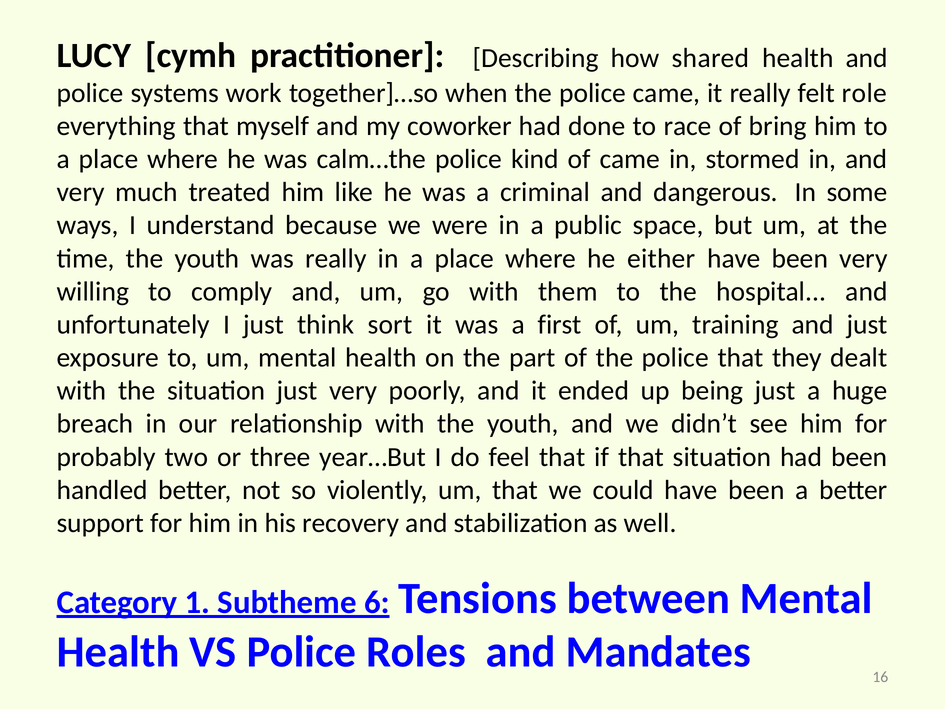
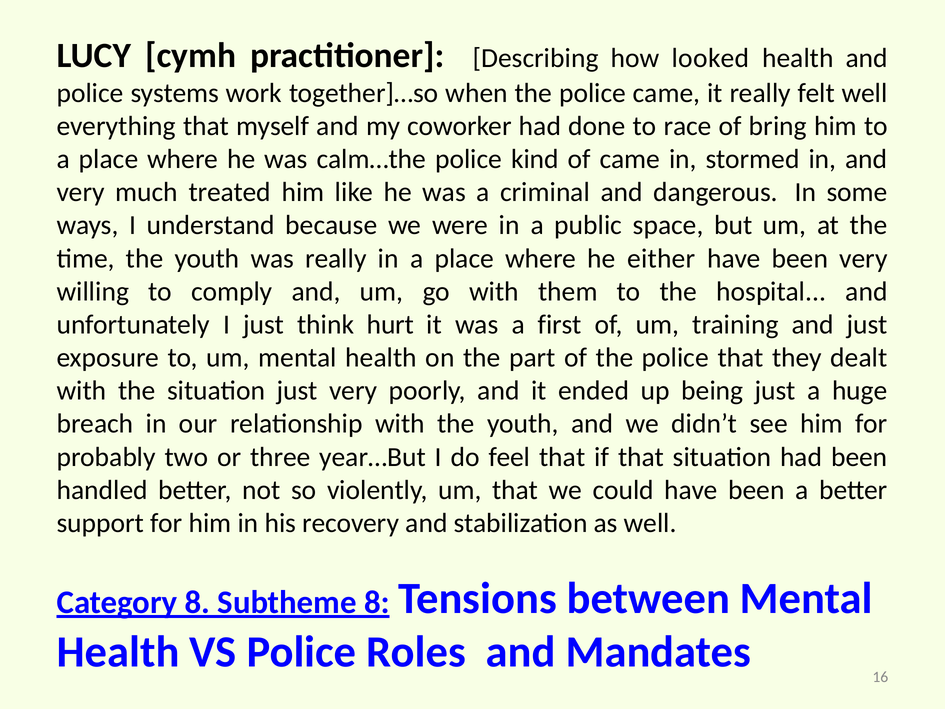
shared: shared -> looked
felt role: role -> well
sort: sort -> hurt
Category 1: 1 -> 8
Subtheme 6: 6 -> 8
